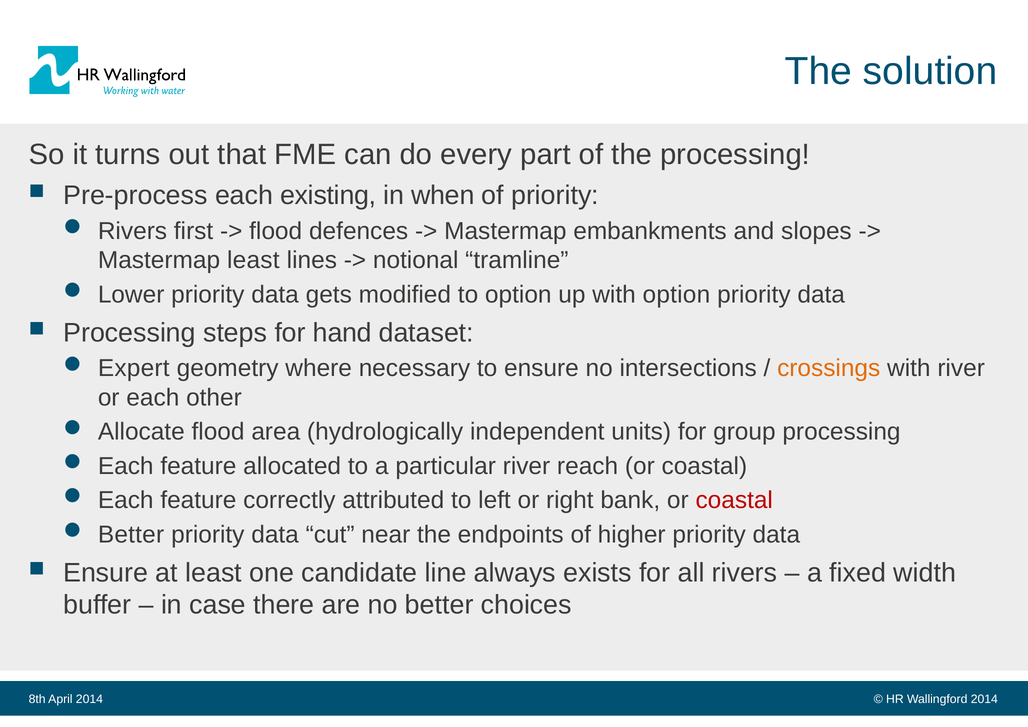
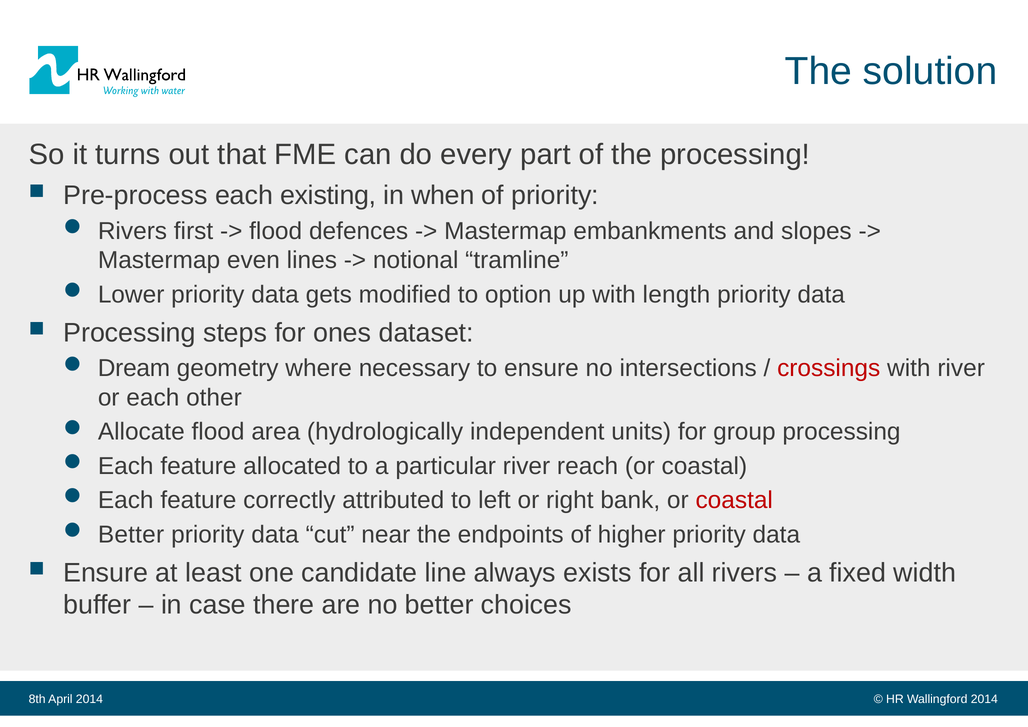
Mastermap least: least -> even
with option: option -> length
hand: hand -> ones
Expert: Expert -> Dream
crossings colour: orange -> red
